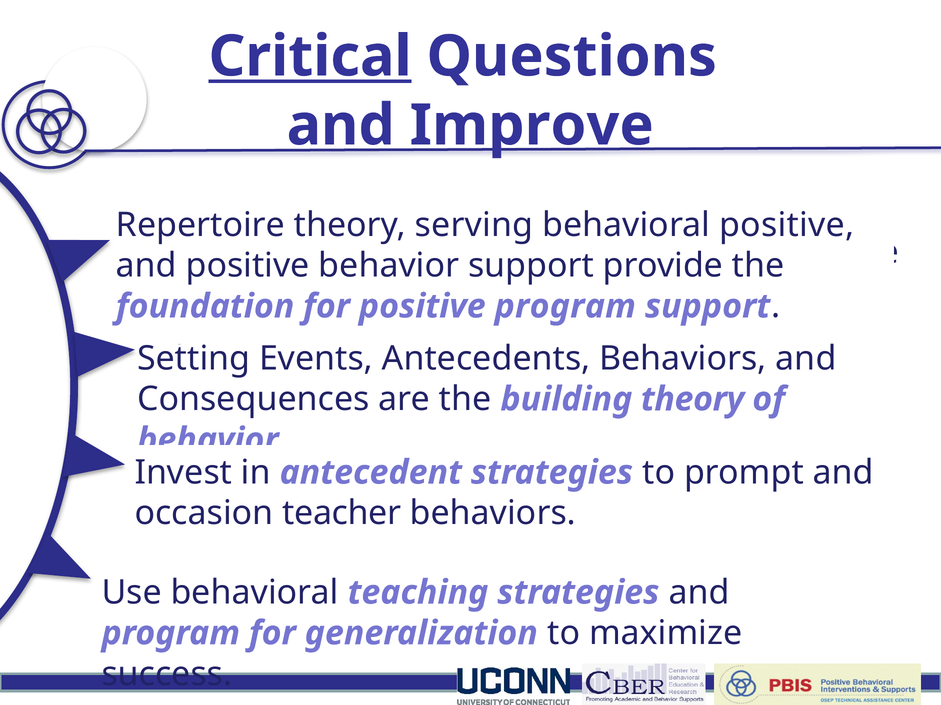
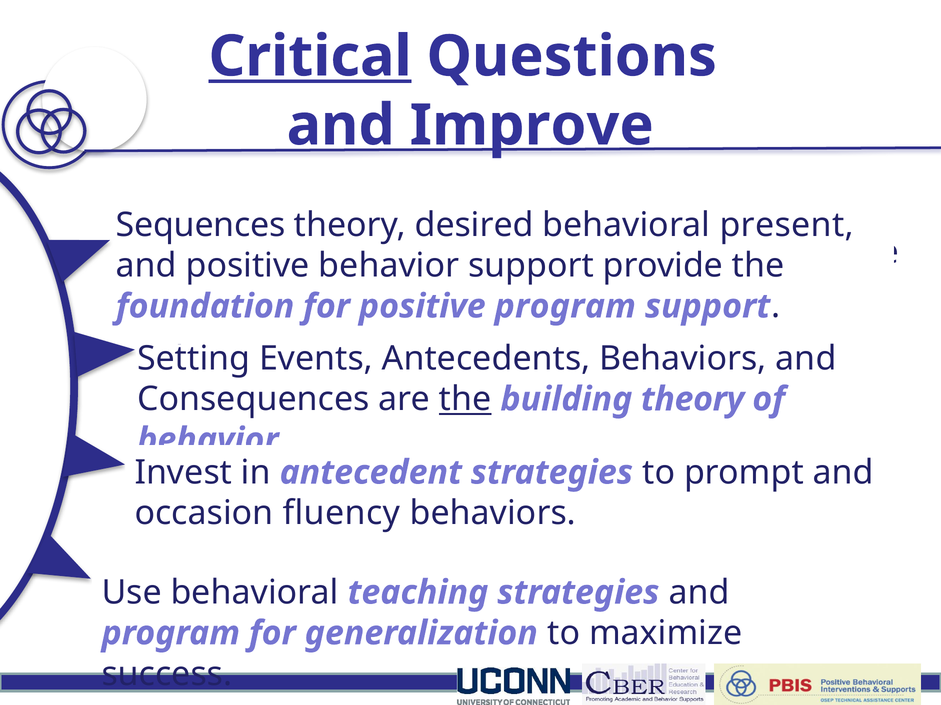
Repertoire: Repertoire -> Sequences
serving: serving -> desired
behavioral positive: positive -> present
the at (465, 400) underline: none -> present
teacher at (342, 514): teacher -> fluency
